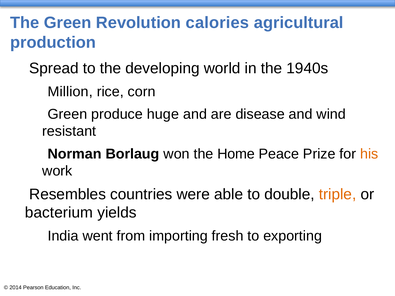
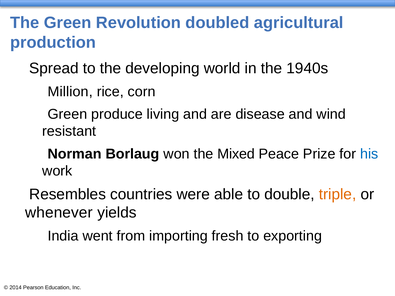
calories: calories -> doubled
huge: huge -> living
Home: Home -> Mixed
his colour: orange -> blue
bacterium: bacterium -> whenever
